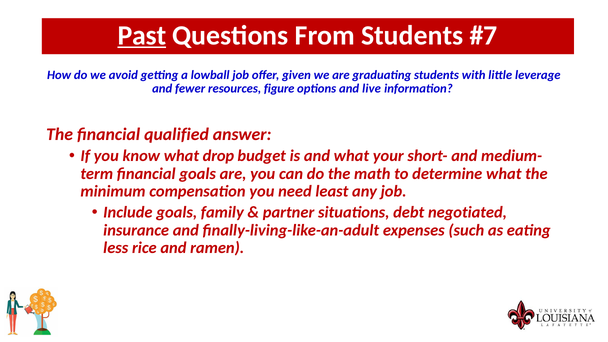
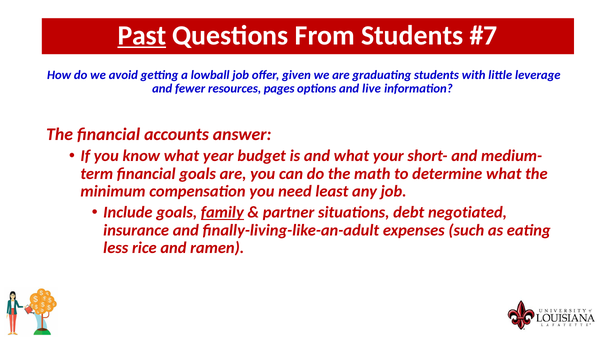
figure: figure -> pages
qualified: qualified -> accounts
drop: drop -> year
family underline: none -> present
